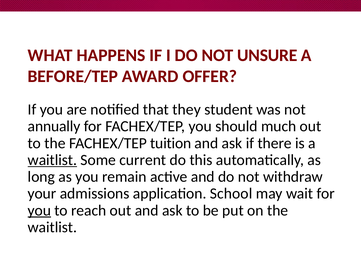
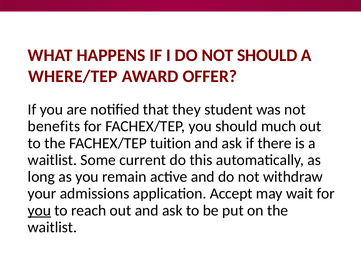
NOT UNSURE: UNSURE -> SHOULD
BEFORE/TEP: BEFORE/TEP -> WHERE/TEP
annually: annually -> benefits
waitlist at (52, 160) underline: present -> none
School: School -> Accept
